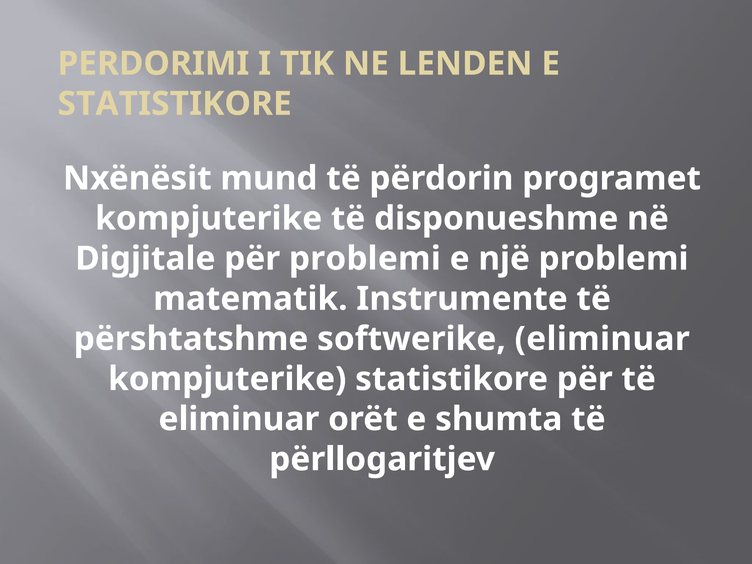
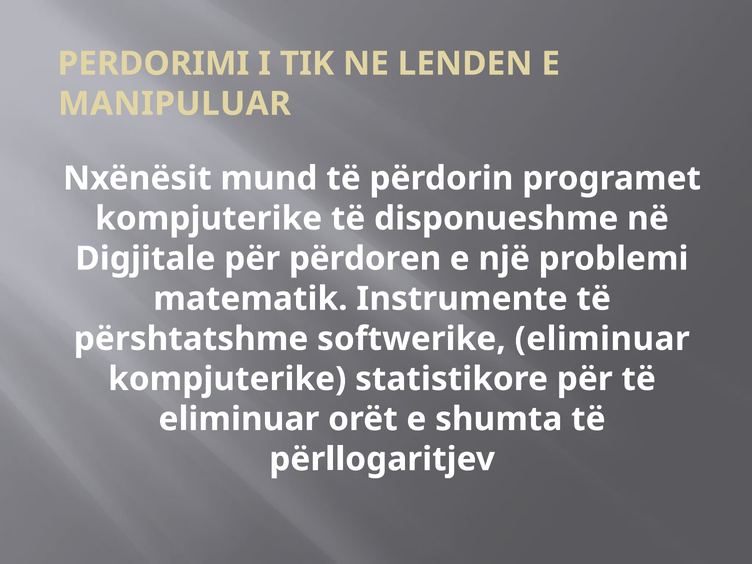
STATISTIKORE at (175, 104): STATISTIKORE -> MANIPULUAR
për problemi: problemi -> përdoren
